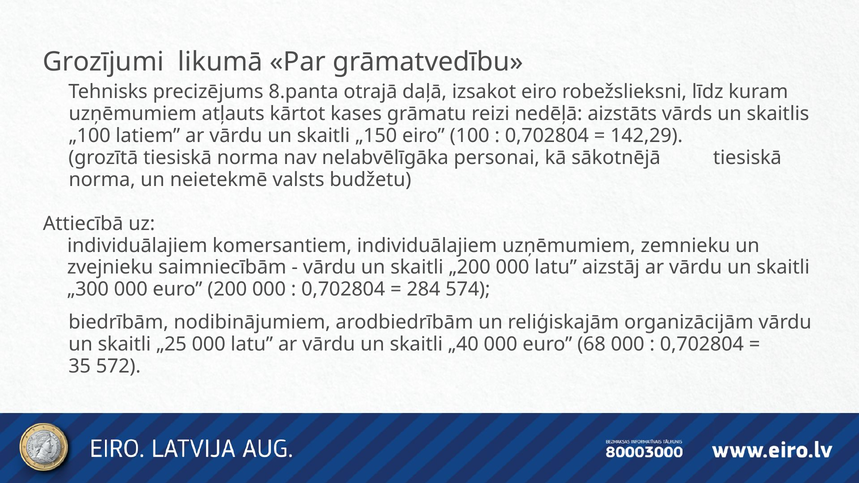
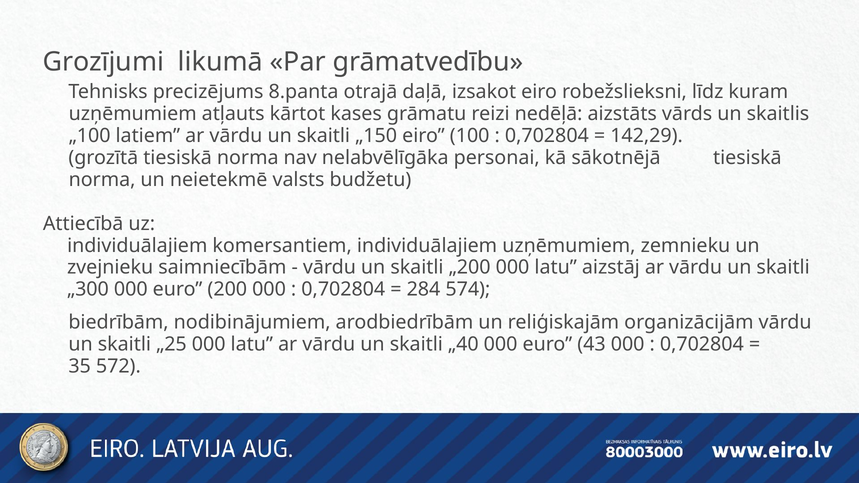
68: 68 -> 43
